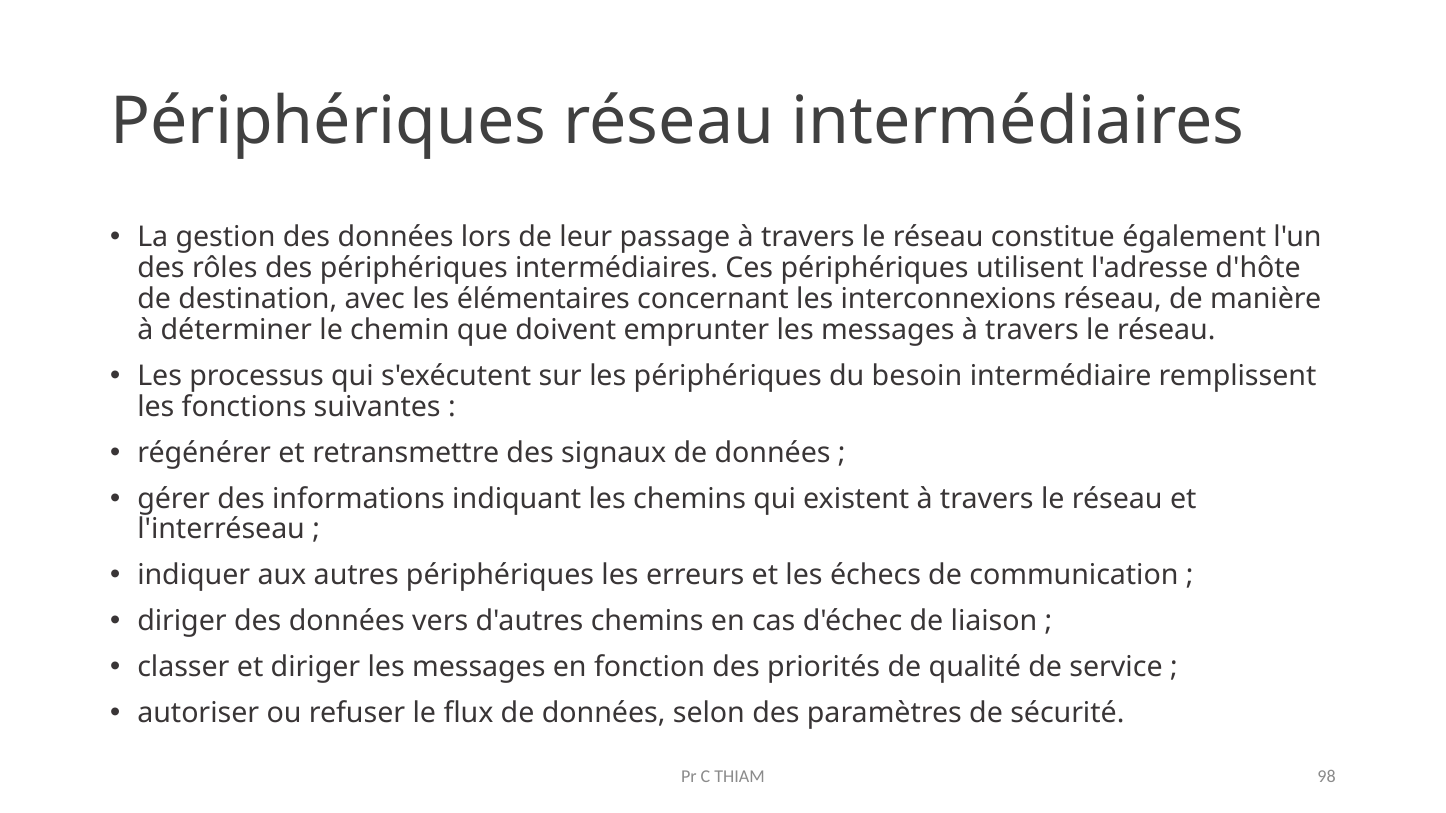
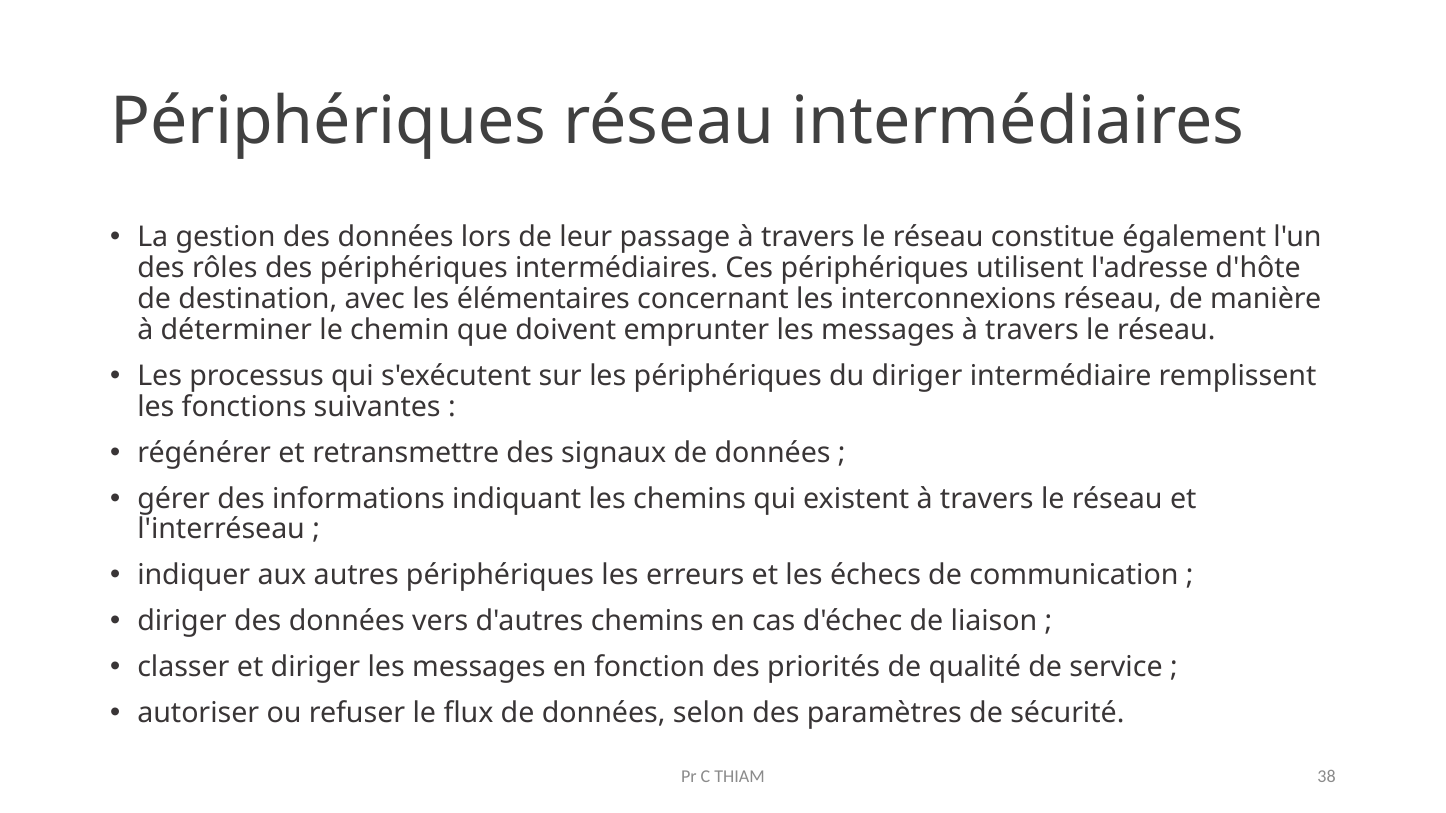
du besoin: besoin -> diriger
98: 98 -> 38
